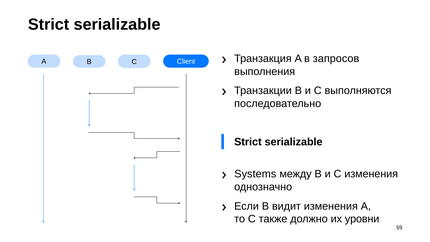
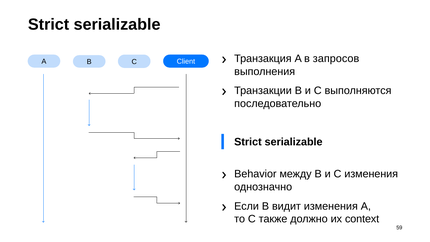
Systems: Systems -> Behavior
уровни: уровни -> context
